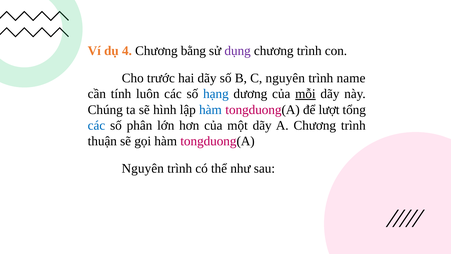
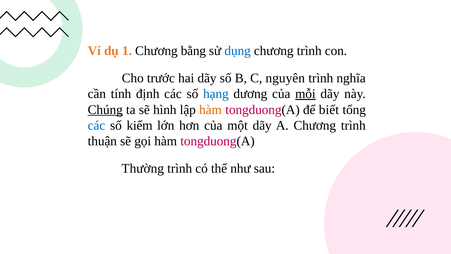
4: 4 -> 1
dụng colour: purple -> blue
name: name -> nghĩa
luôn: luôn -> định
Chúng underline: none -> present
hàm at (210, 110) colour: blue -> orange
lượt: lượt -> biết
phân: phân -> kiểm
Nguyên at (143, 168): Nguyên -> Thường
